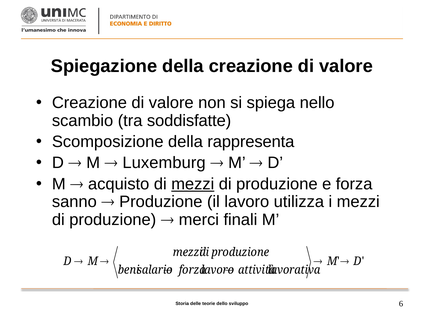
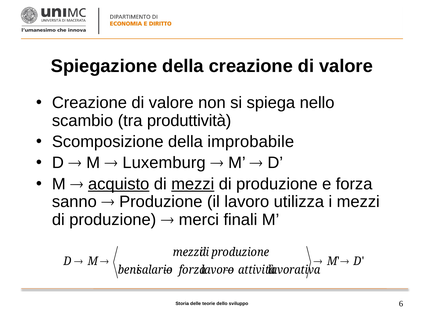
soddisfatte: soddisfatte -> produttività
rappresenta: rappresenta -> improbabile
acquisto underline: none -> present
